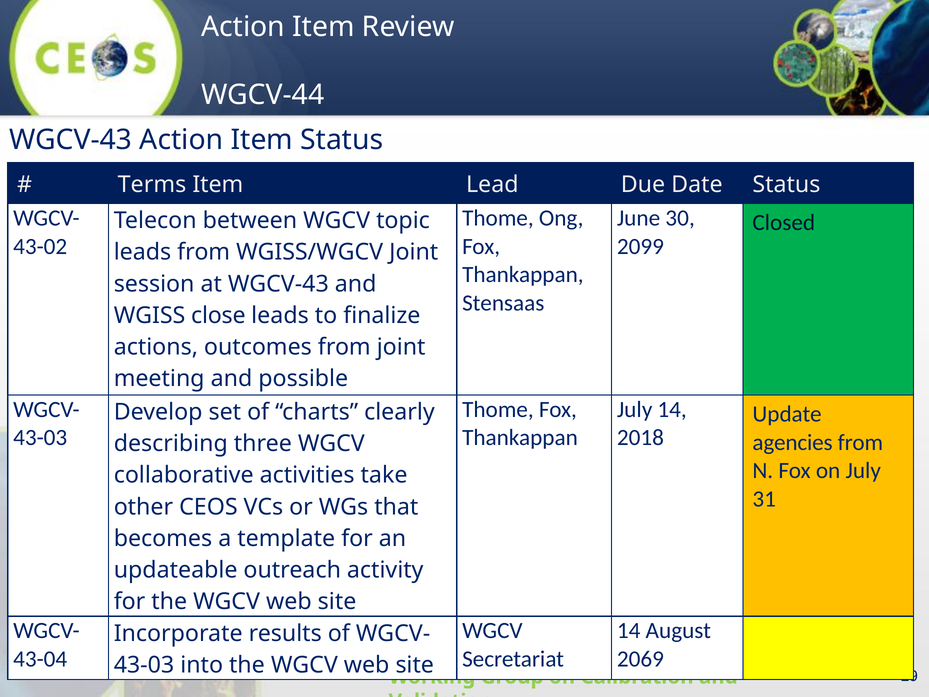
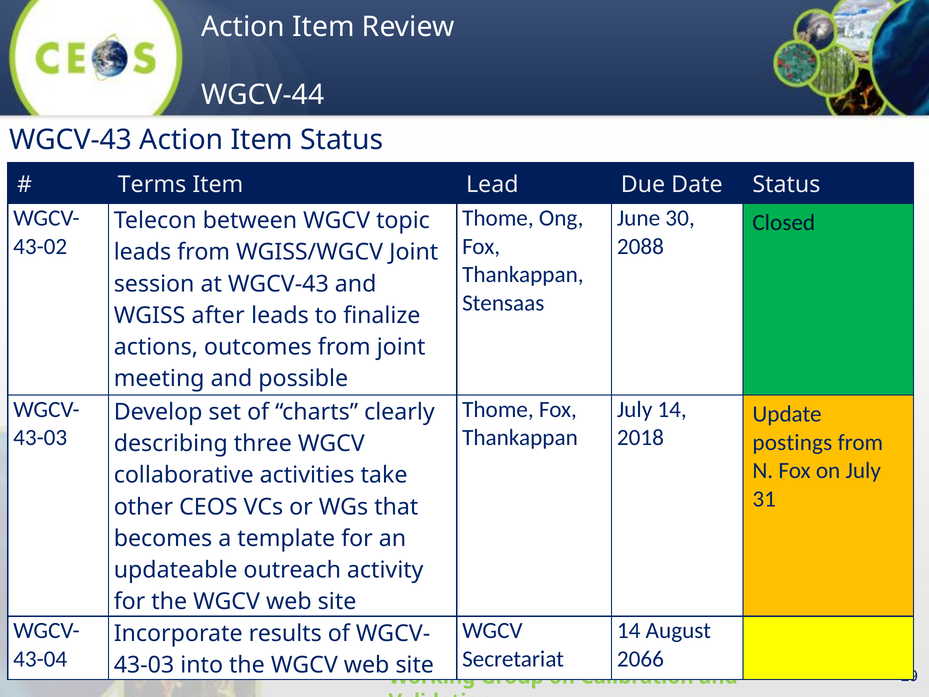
2099: 2099 -> 2088
close: close -> after
agencies: agencies -> postings
2069: 2069 -> 2066
